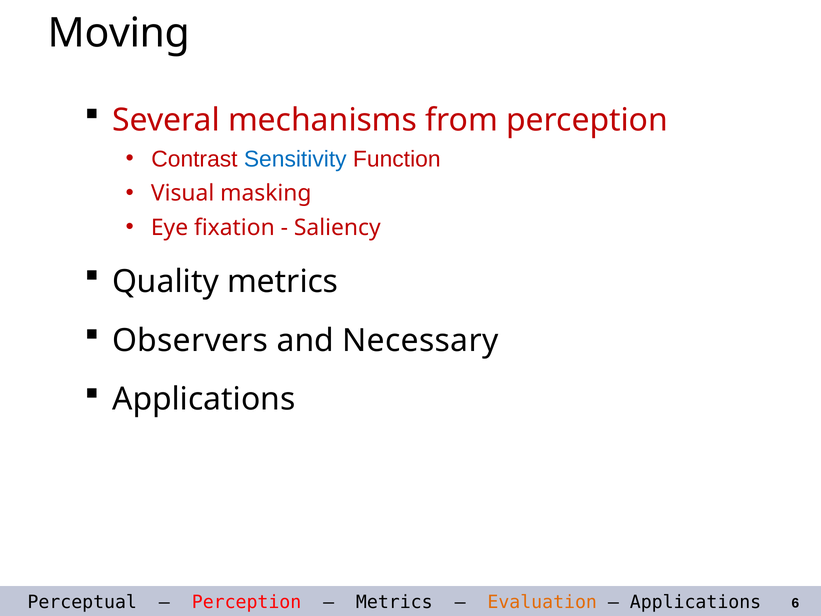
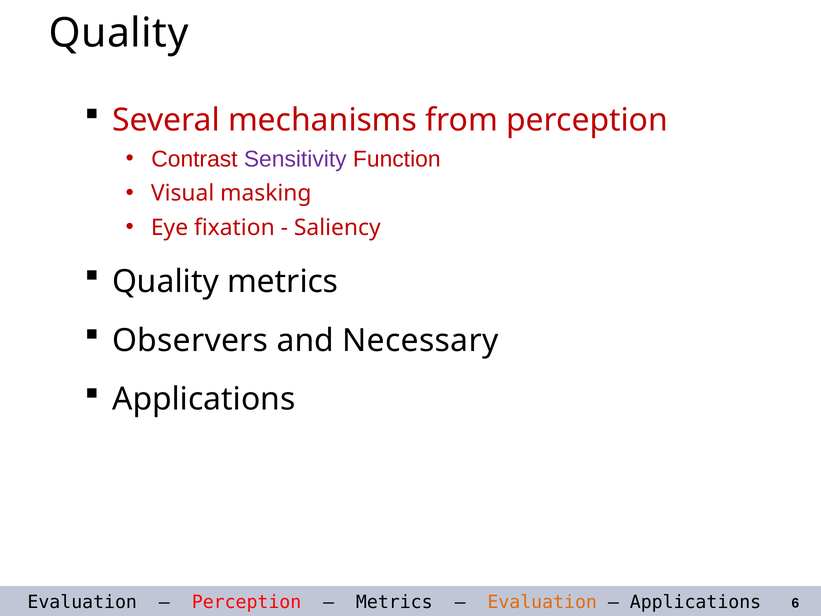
Moving at (119, 33): Moving -> Quality
Sensitivity colour: blue -> purple
Perceptual at (82, 602): Perceptual -> Evaluation
